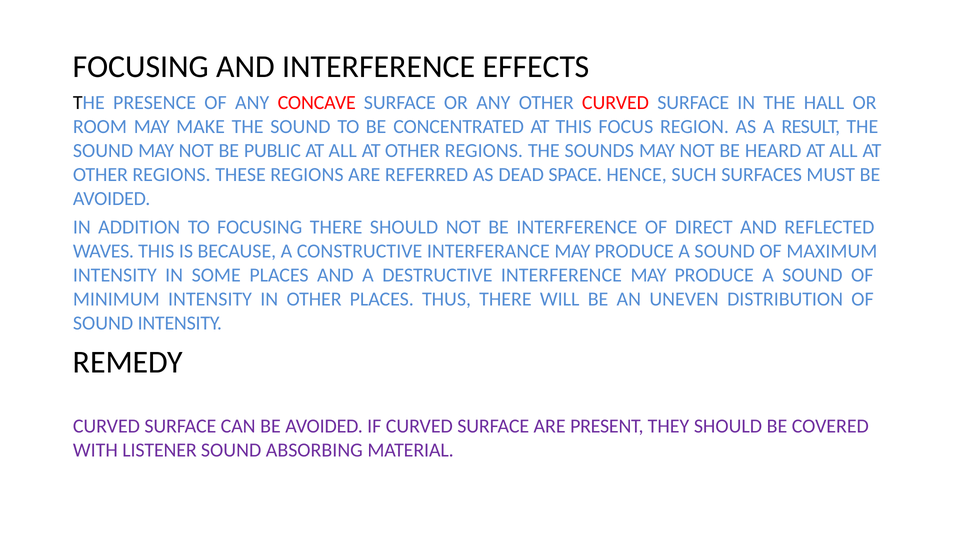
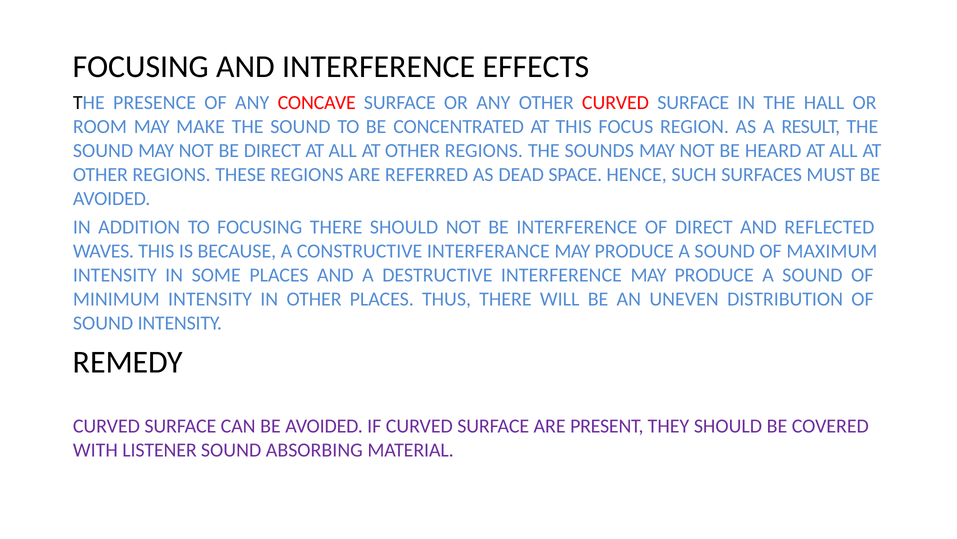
BE PUBLIC: PUBLIC -> DIRECT
